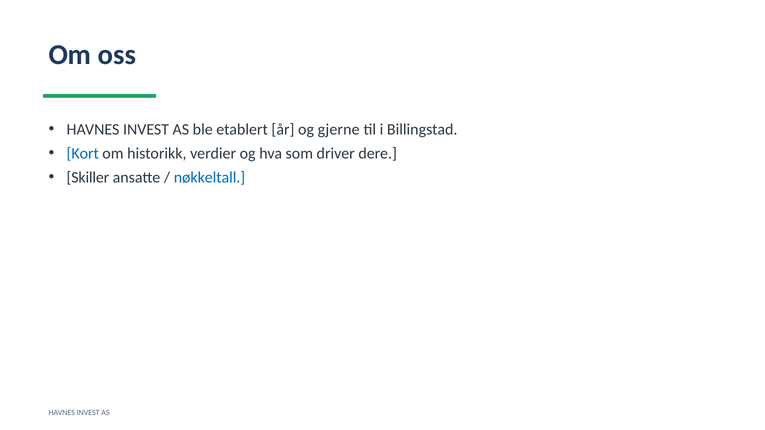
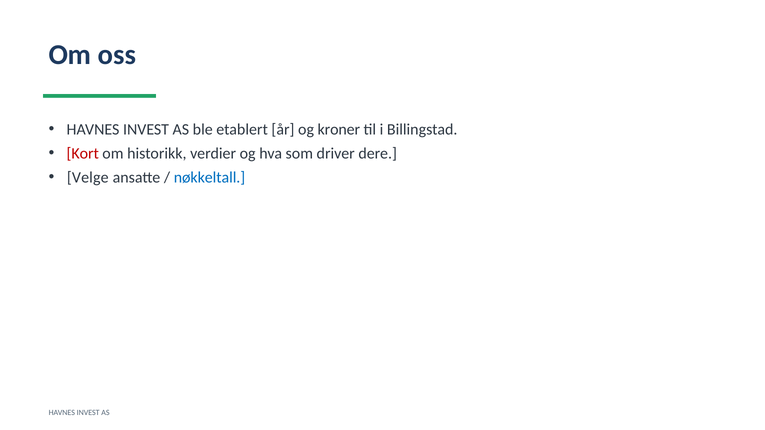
gjerne: gjerne -> kroner
Kort colour: blue -> red
Skiller: Skiller -> Velge
